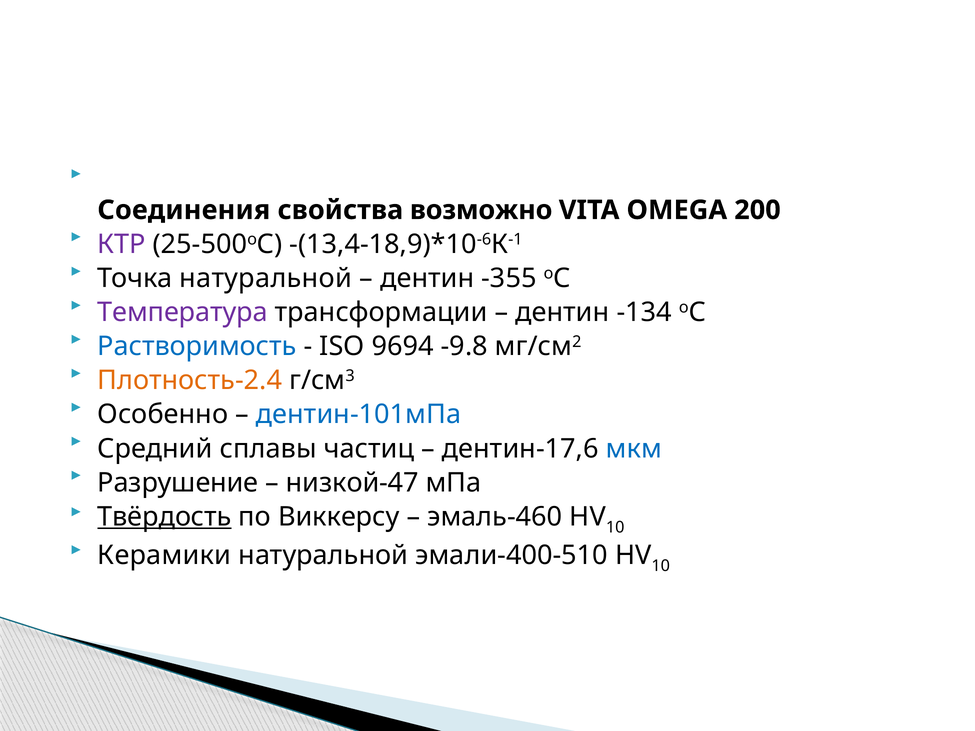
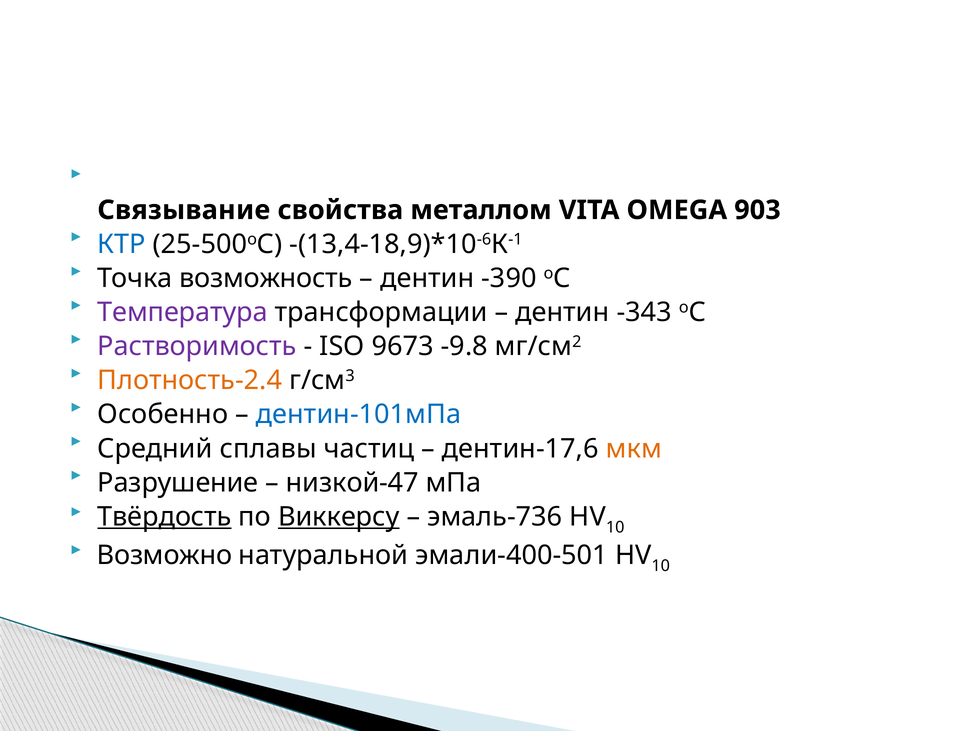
Соединения: Соединения -> Связывание
возможно: возможно -> металлом
200: 200 -> 903
КТР colour: purple -> blue
Точка натуральной: натуральной -> возможность
-355: -355 -> -390
-134: -134 -> -343
Растворимость colour: blue -> purple
9694: 9694 -> 9673
мкм colour: blue -> orange
Виккерсу underline: none -> present
эмаль-460: эмаль-460 -> эмаль-736
Керамики: Керамики -> Возможно
эмали-400-510: эмали-400-510 -> эмали-400-501
